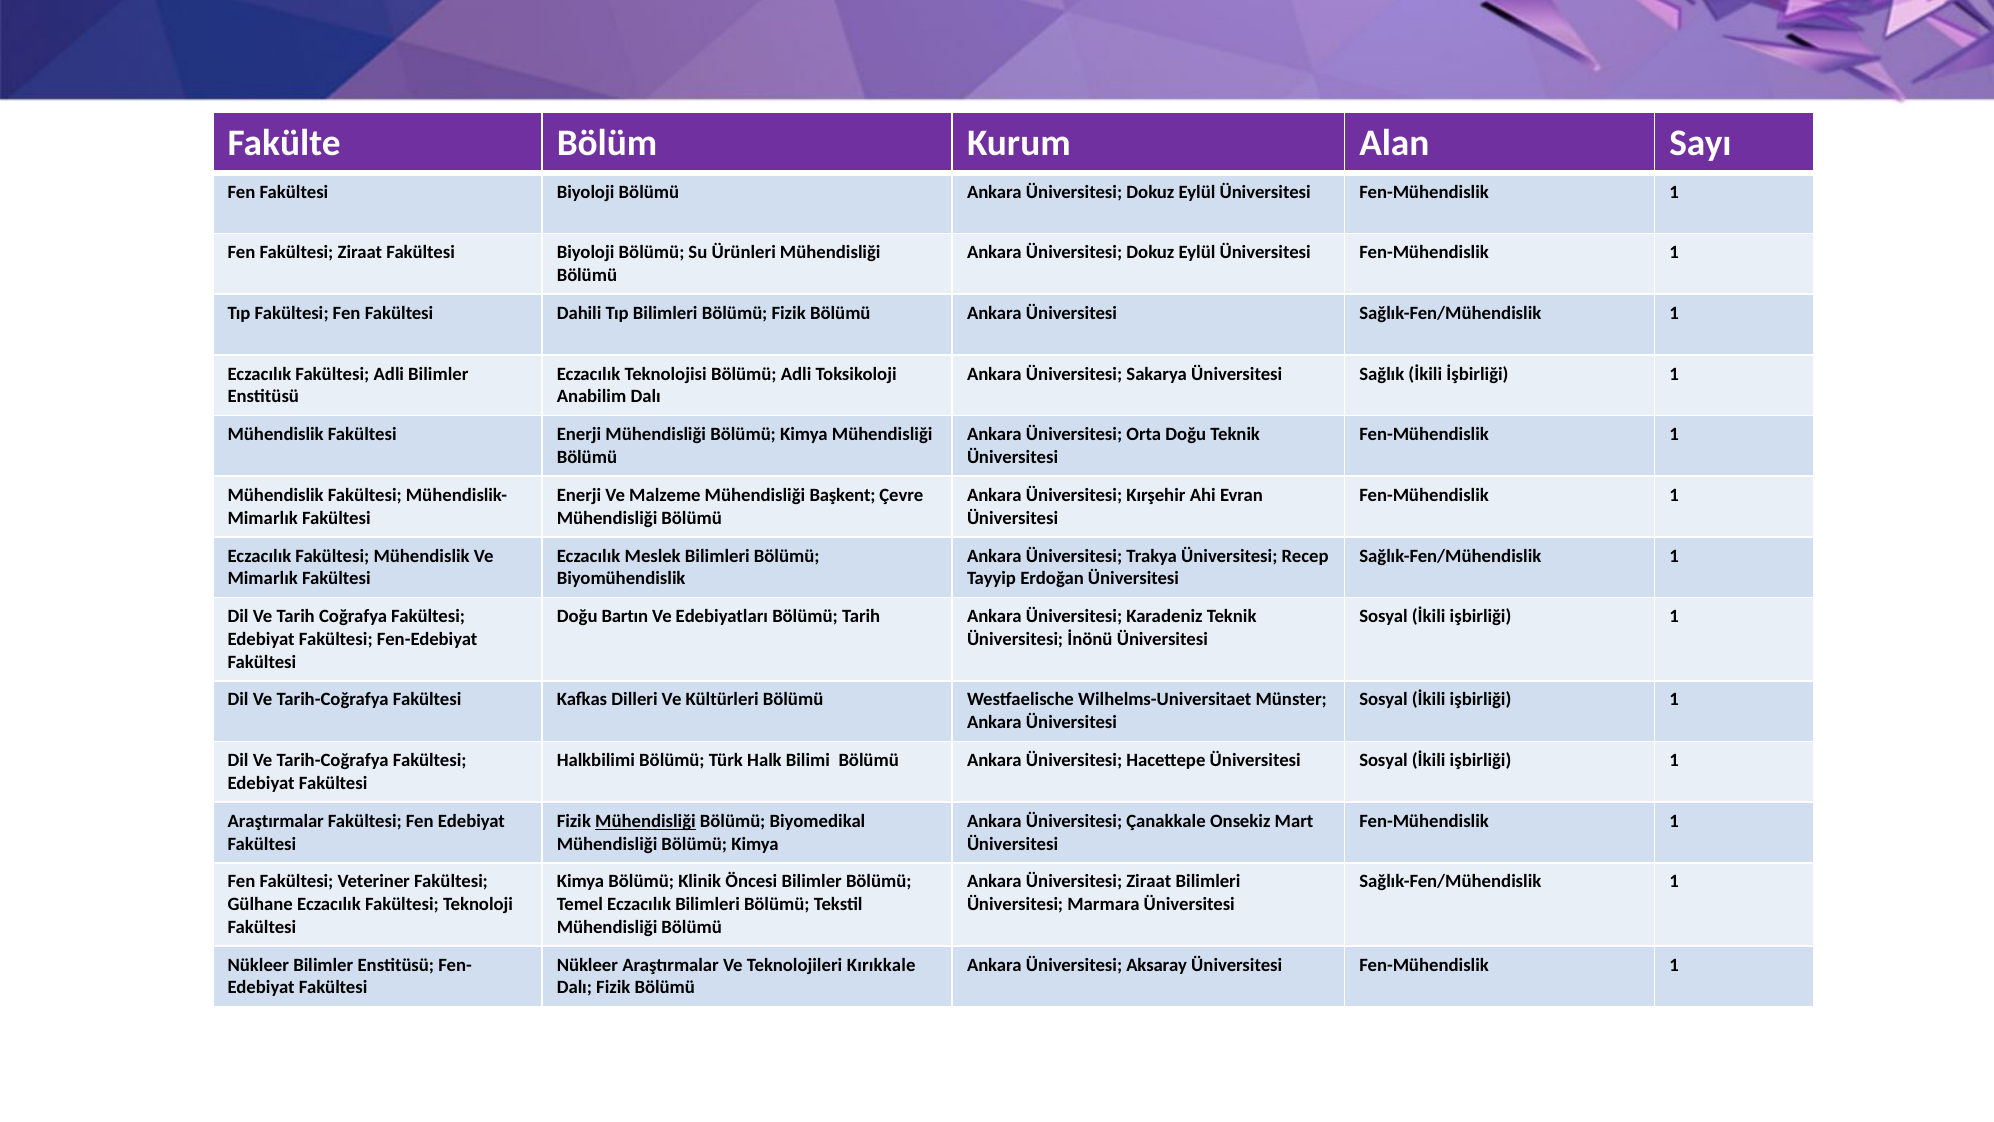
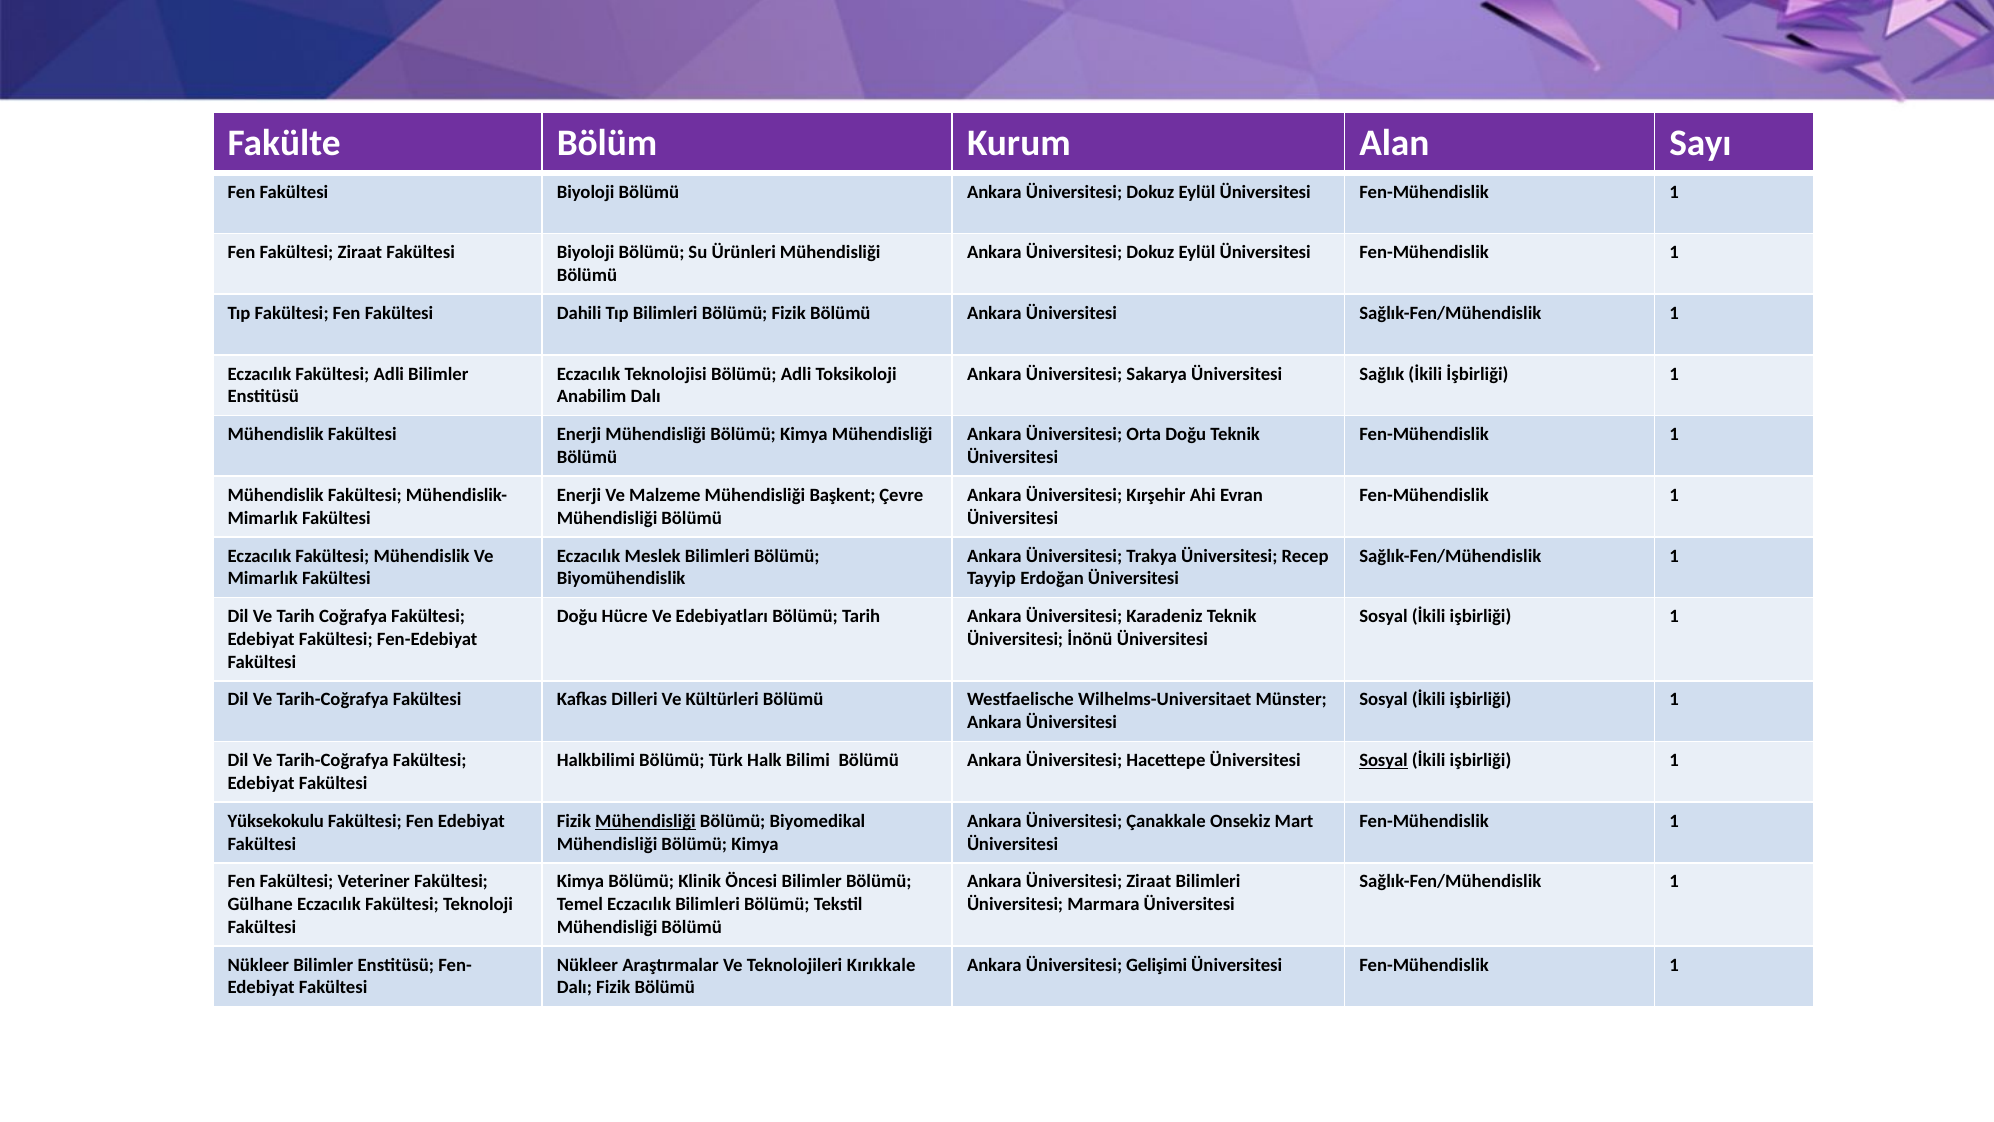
Bartın: Bartın -> Hücre
Sosyal at (1384, 760) underline: none -> present
Araştırmalar at (276, 821): Araştırmalar -> Yüksekokulu
Aksaray: Aksaray -> Gelişimi
